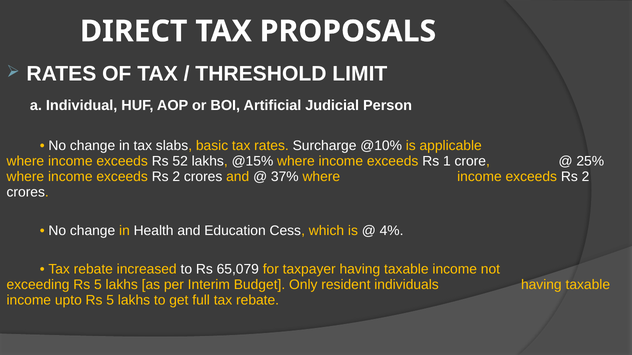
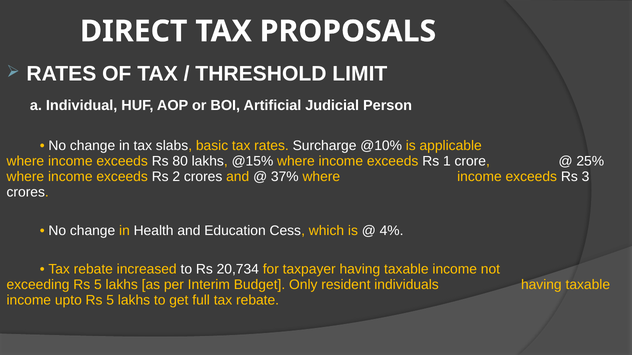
52: 52 -> 80
2 at (585, 177): 2 -> 3
65,079: 65,079 -> 20,734
